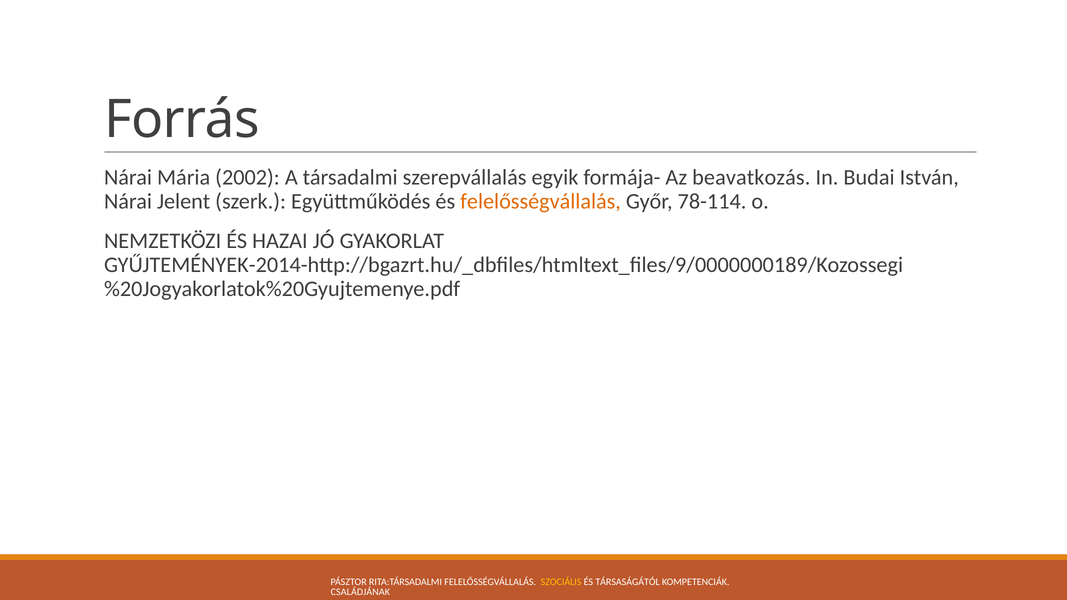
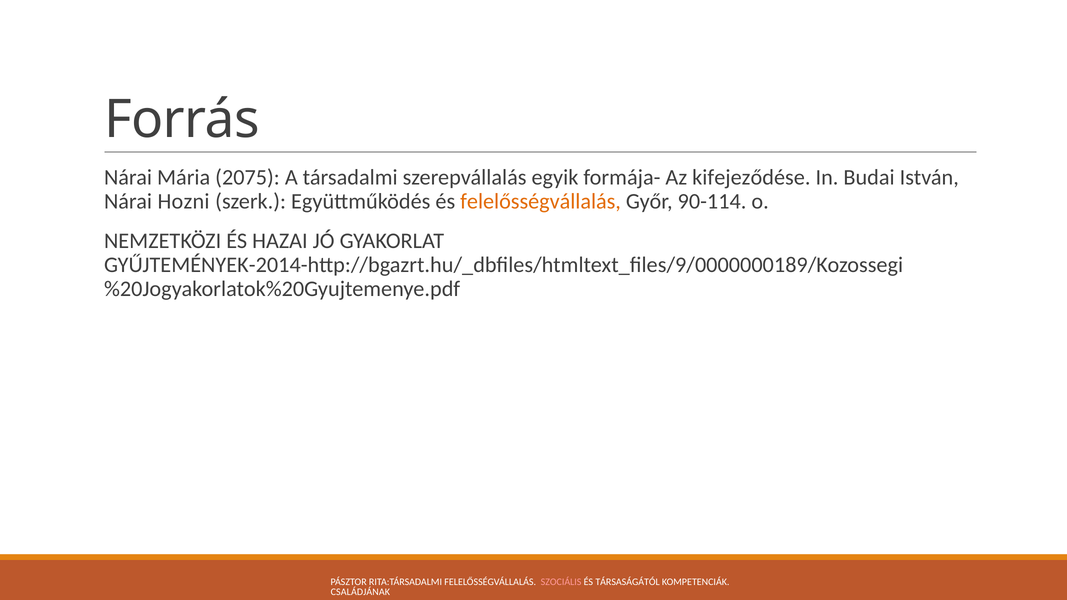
2002: 2002 -> 2075
beavatkozás: beavatkozás -> kifejeződése
Jelent: Jelent -> Hozni
78-114: 78-114 -> 90-114
SZOCIÁLIS colour: yellow -> pink
